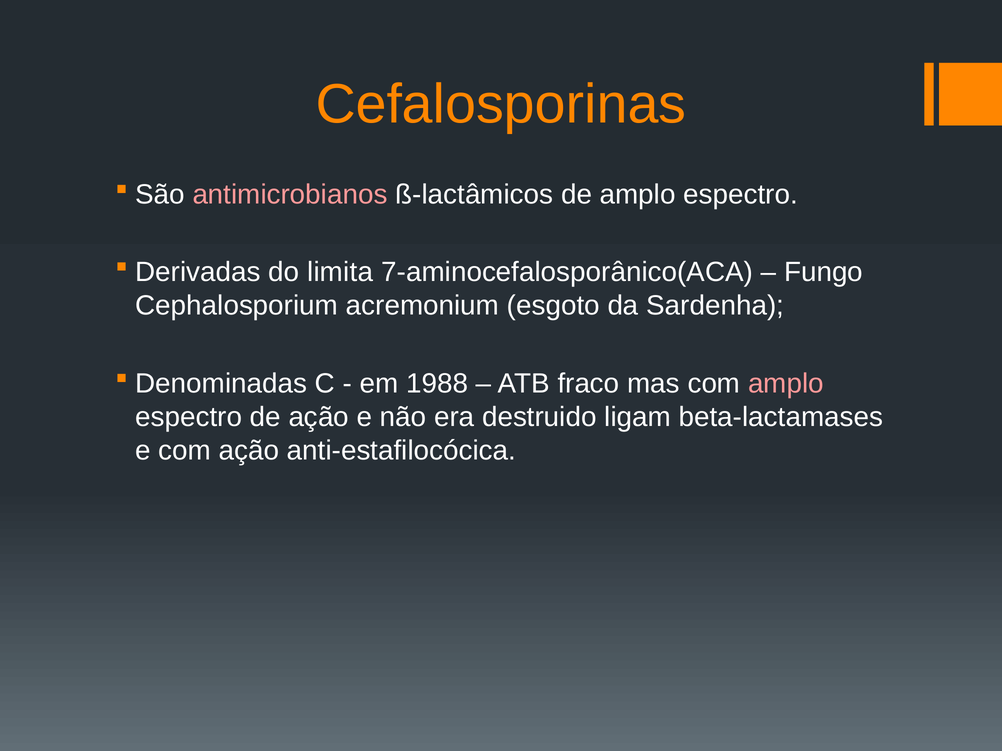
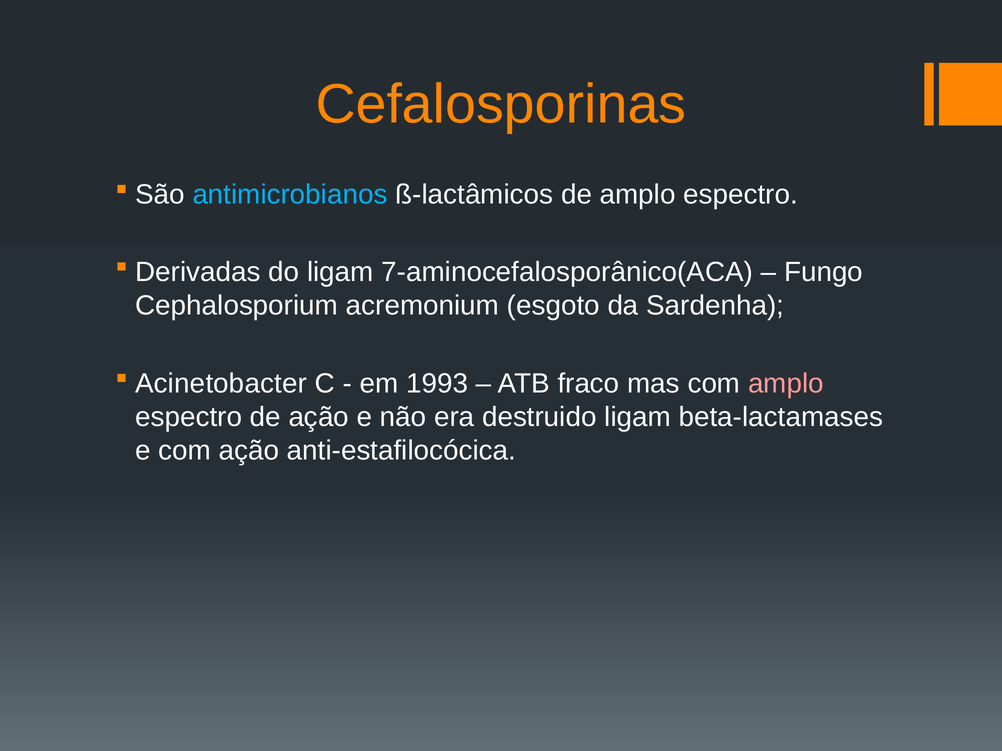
antimicrobianos colour: pink -> light blue
do limita: limita -> ligam
Denominadas: Denominadas -> Acinetobacter
1988: 1988 -> 1993
